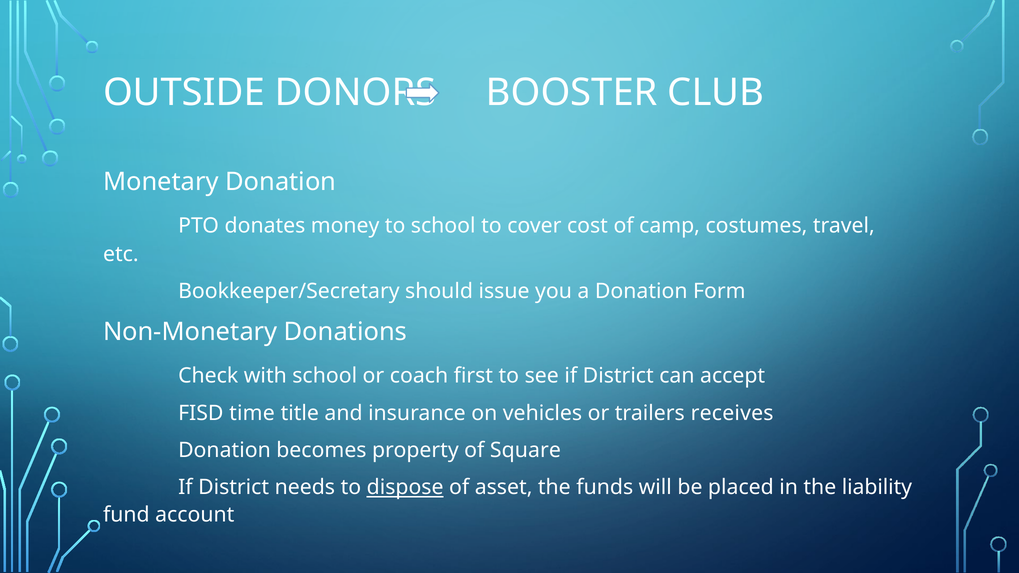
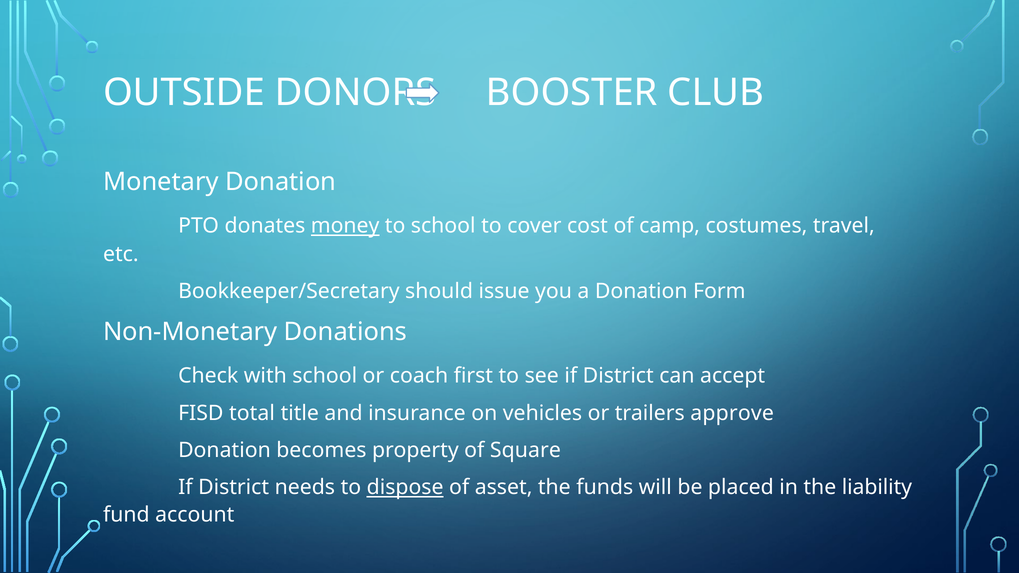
money underline: none -> present
time: time -> total
receives: receives -> approve
